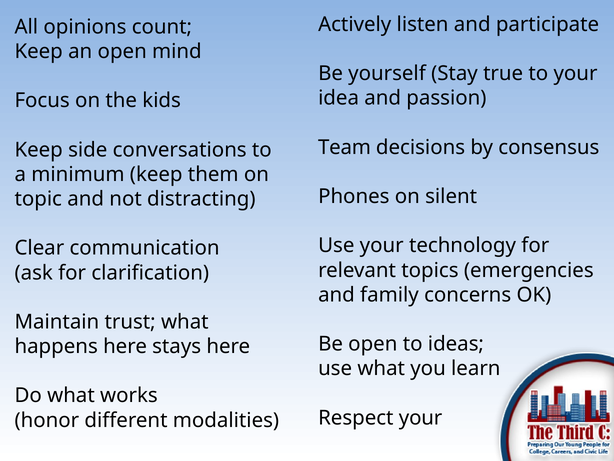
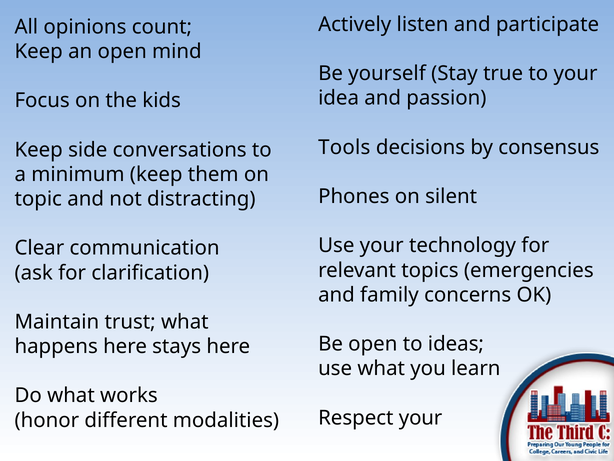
Team: Team -> Tools
